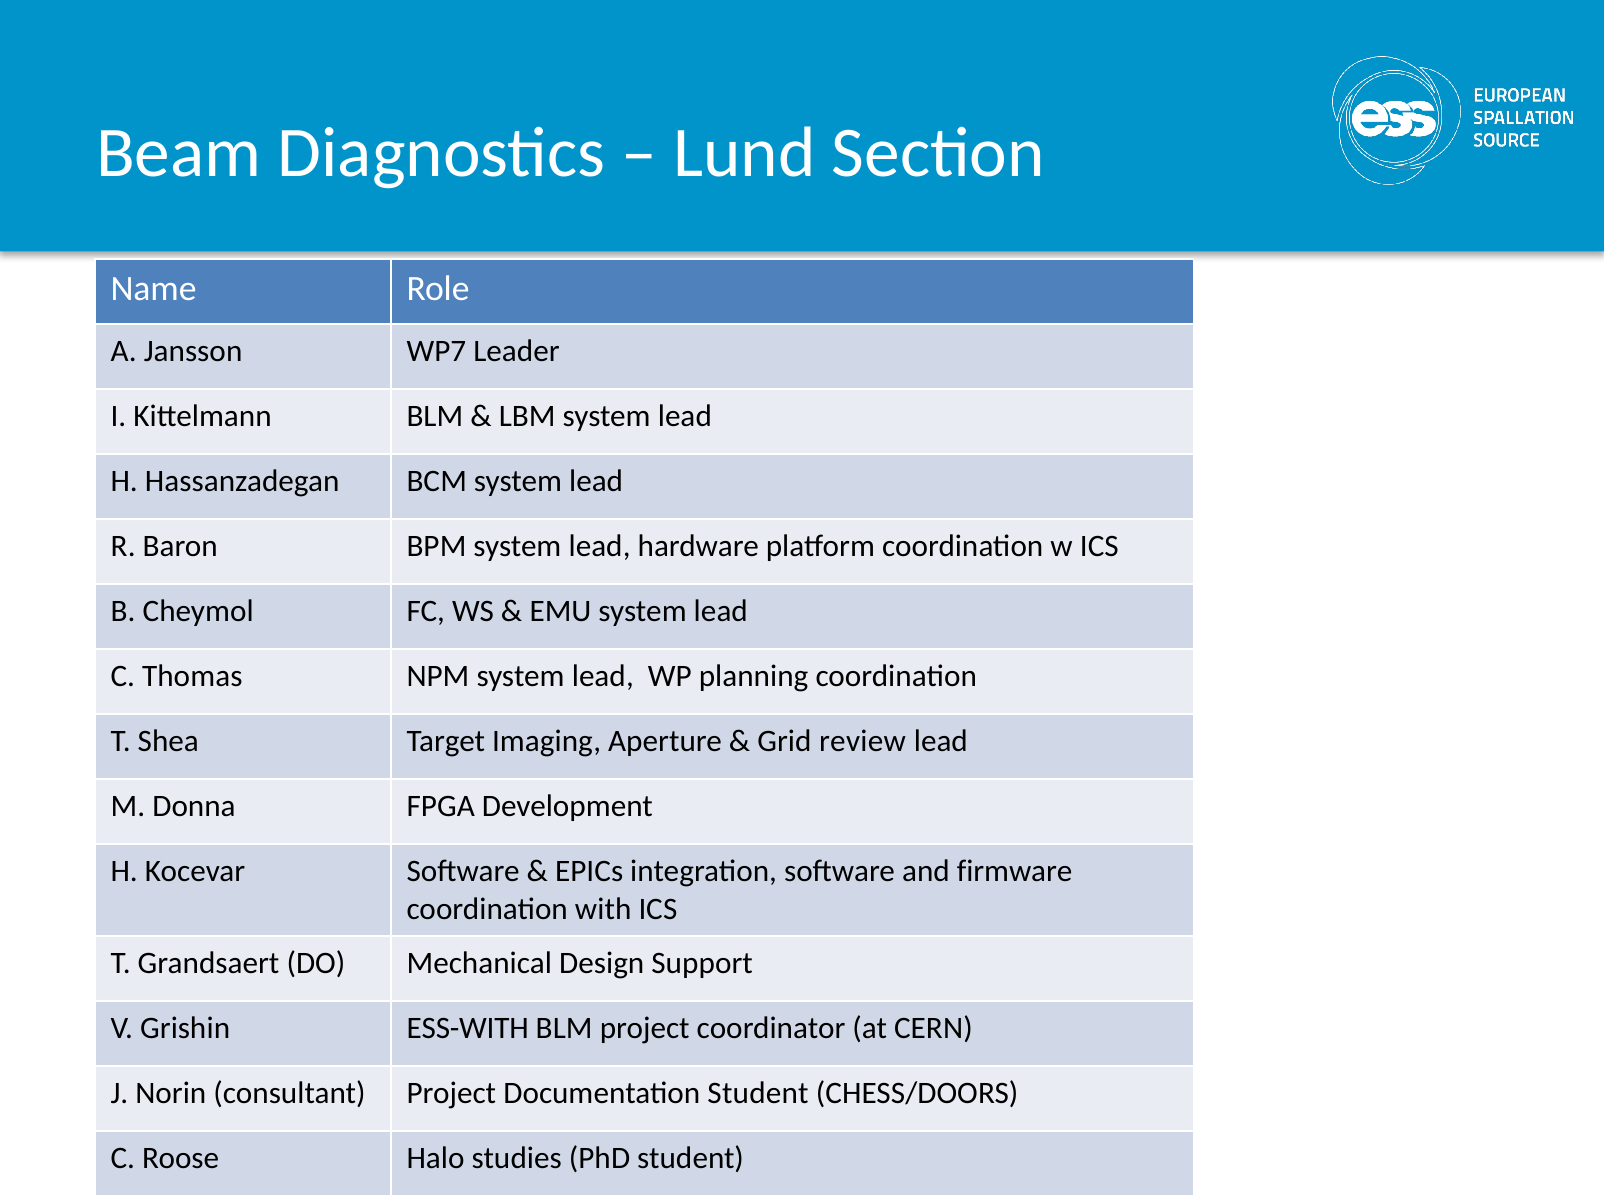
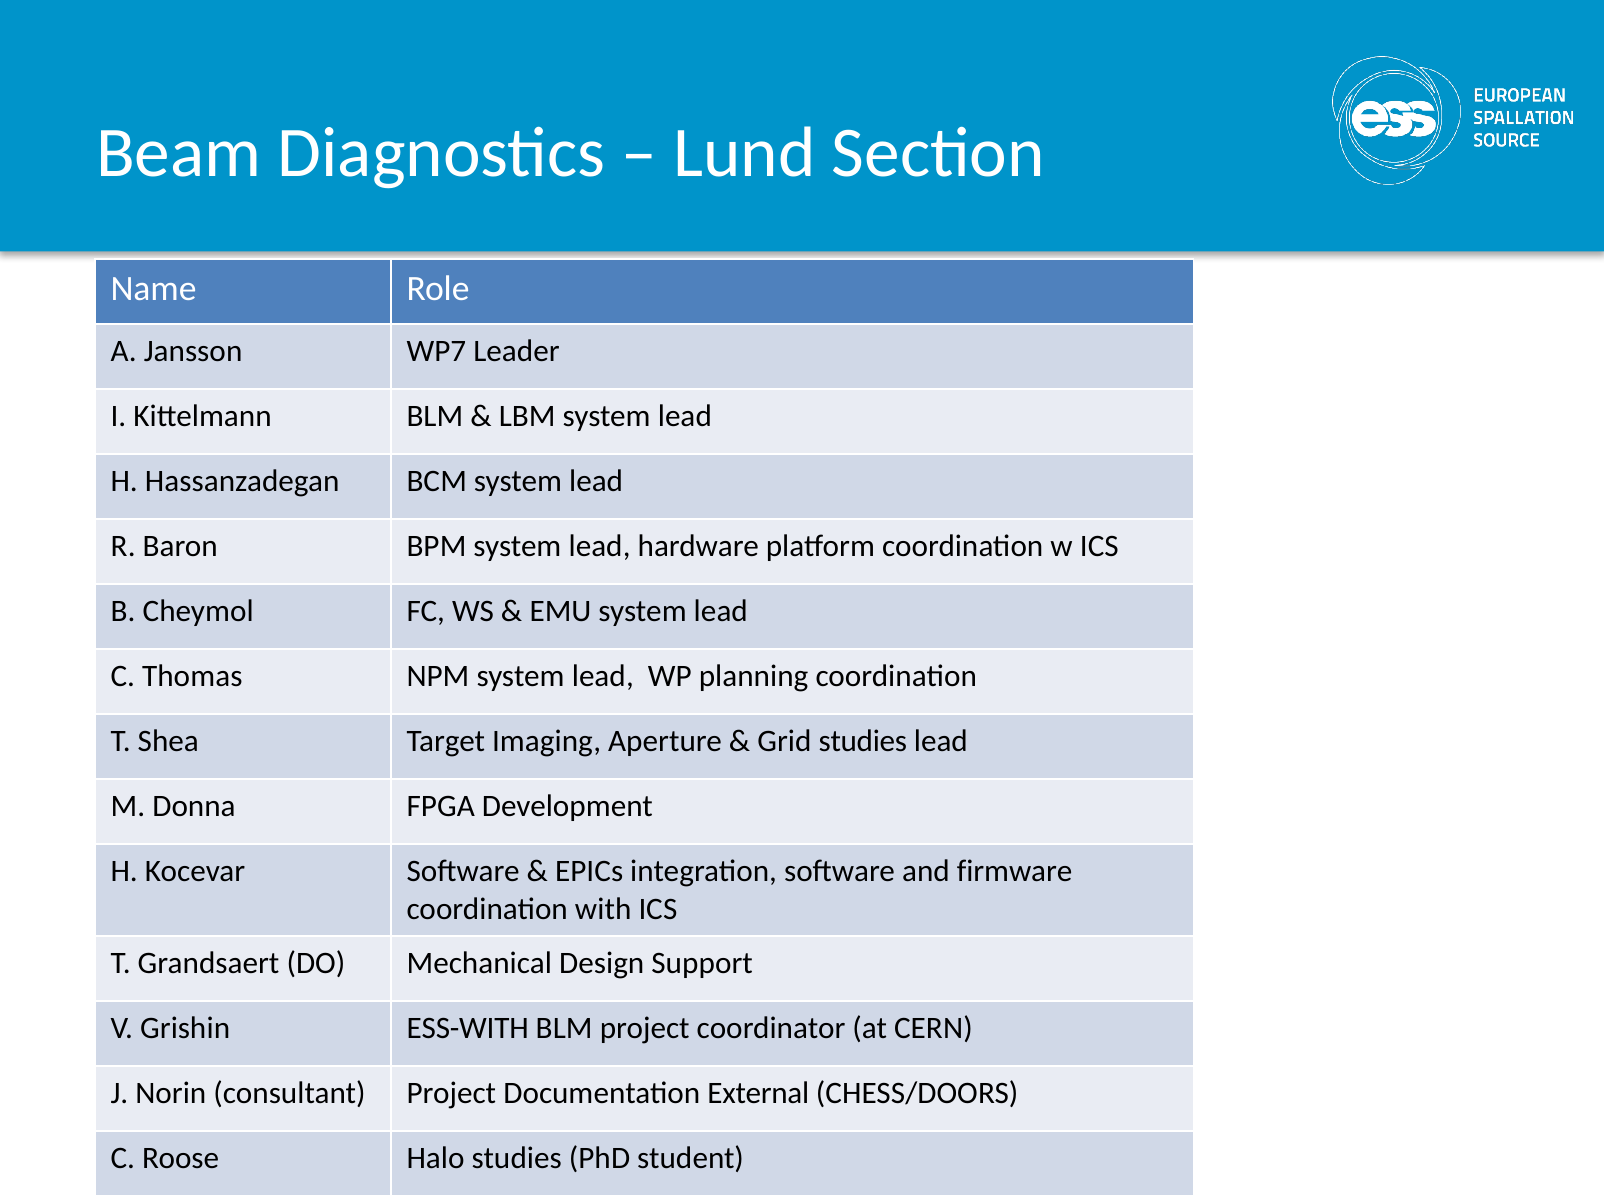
Grid review: review -> studies
Documentation Student: Student -> External
